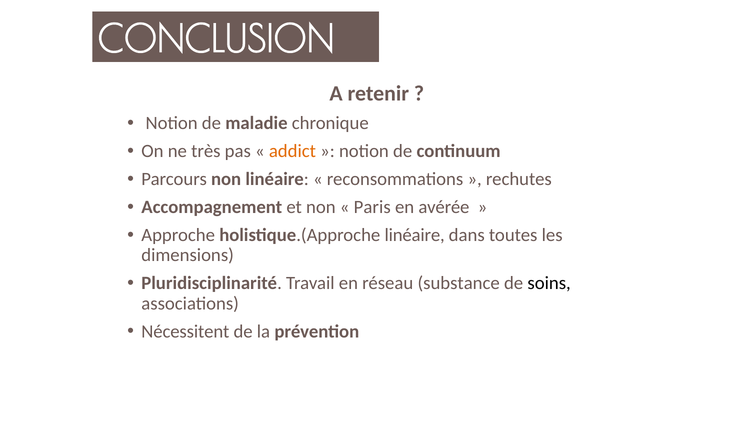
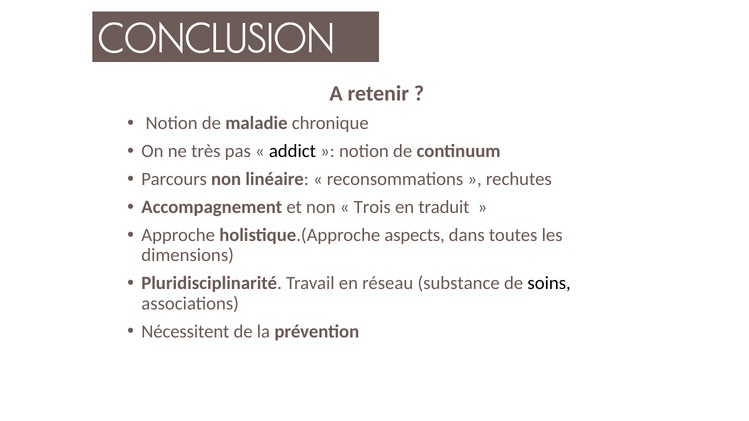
addict colour: orange -> black
Paris: Paris -> Trois
avérée: avérée -> traduit
holistique.(Approche linéaire: linéaire -> aspects
